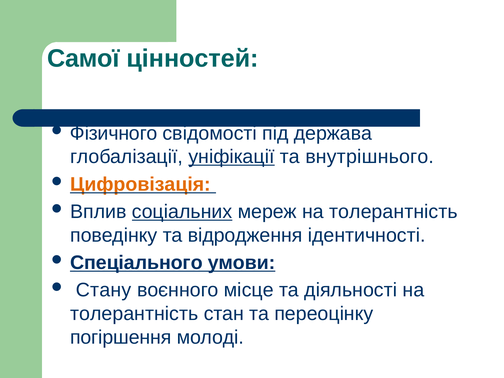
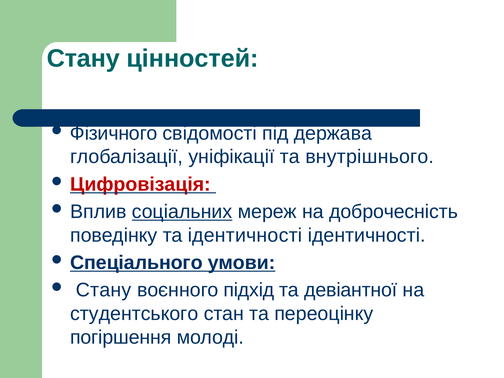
Самої at (83, 58): Самої -> Стану
уніфікації underline: present -> none
Цифровізація colour: orange -> red
мереж на толерантність: толерантність -> доброчесність
та відродження: відродження -> ідентичності
місце: місце -> підхід
діяльності: діяльності -> девіантної
толерантність at (134, 314): толерантність -> студентського
